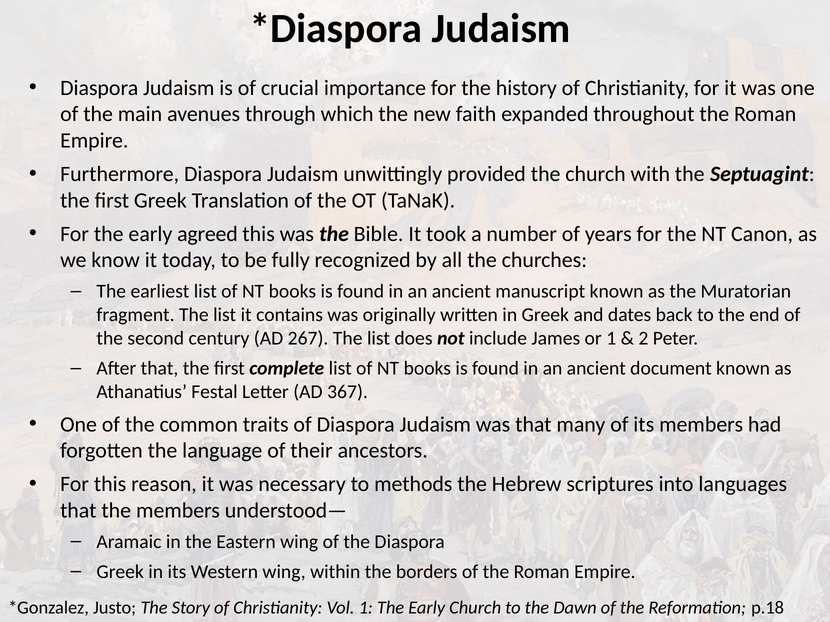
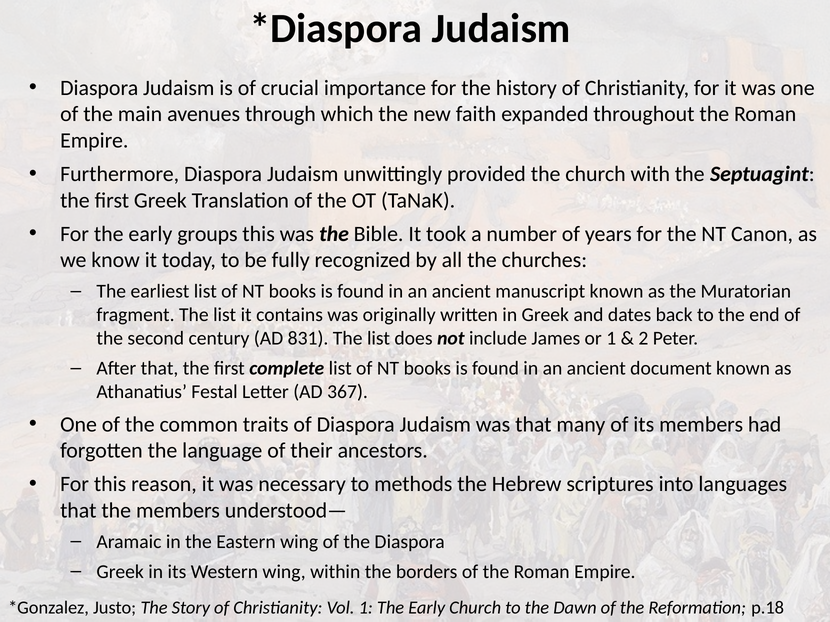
agreed: agreed -> groups
267: 267 -> 831
